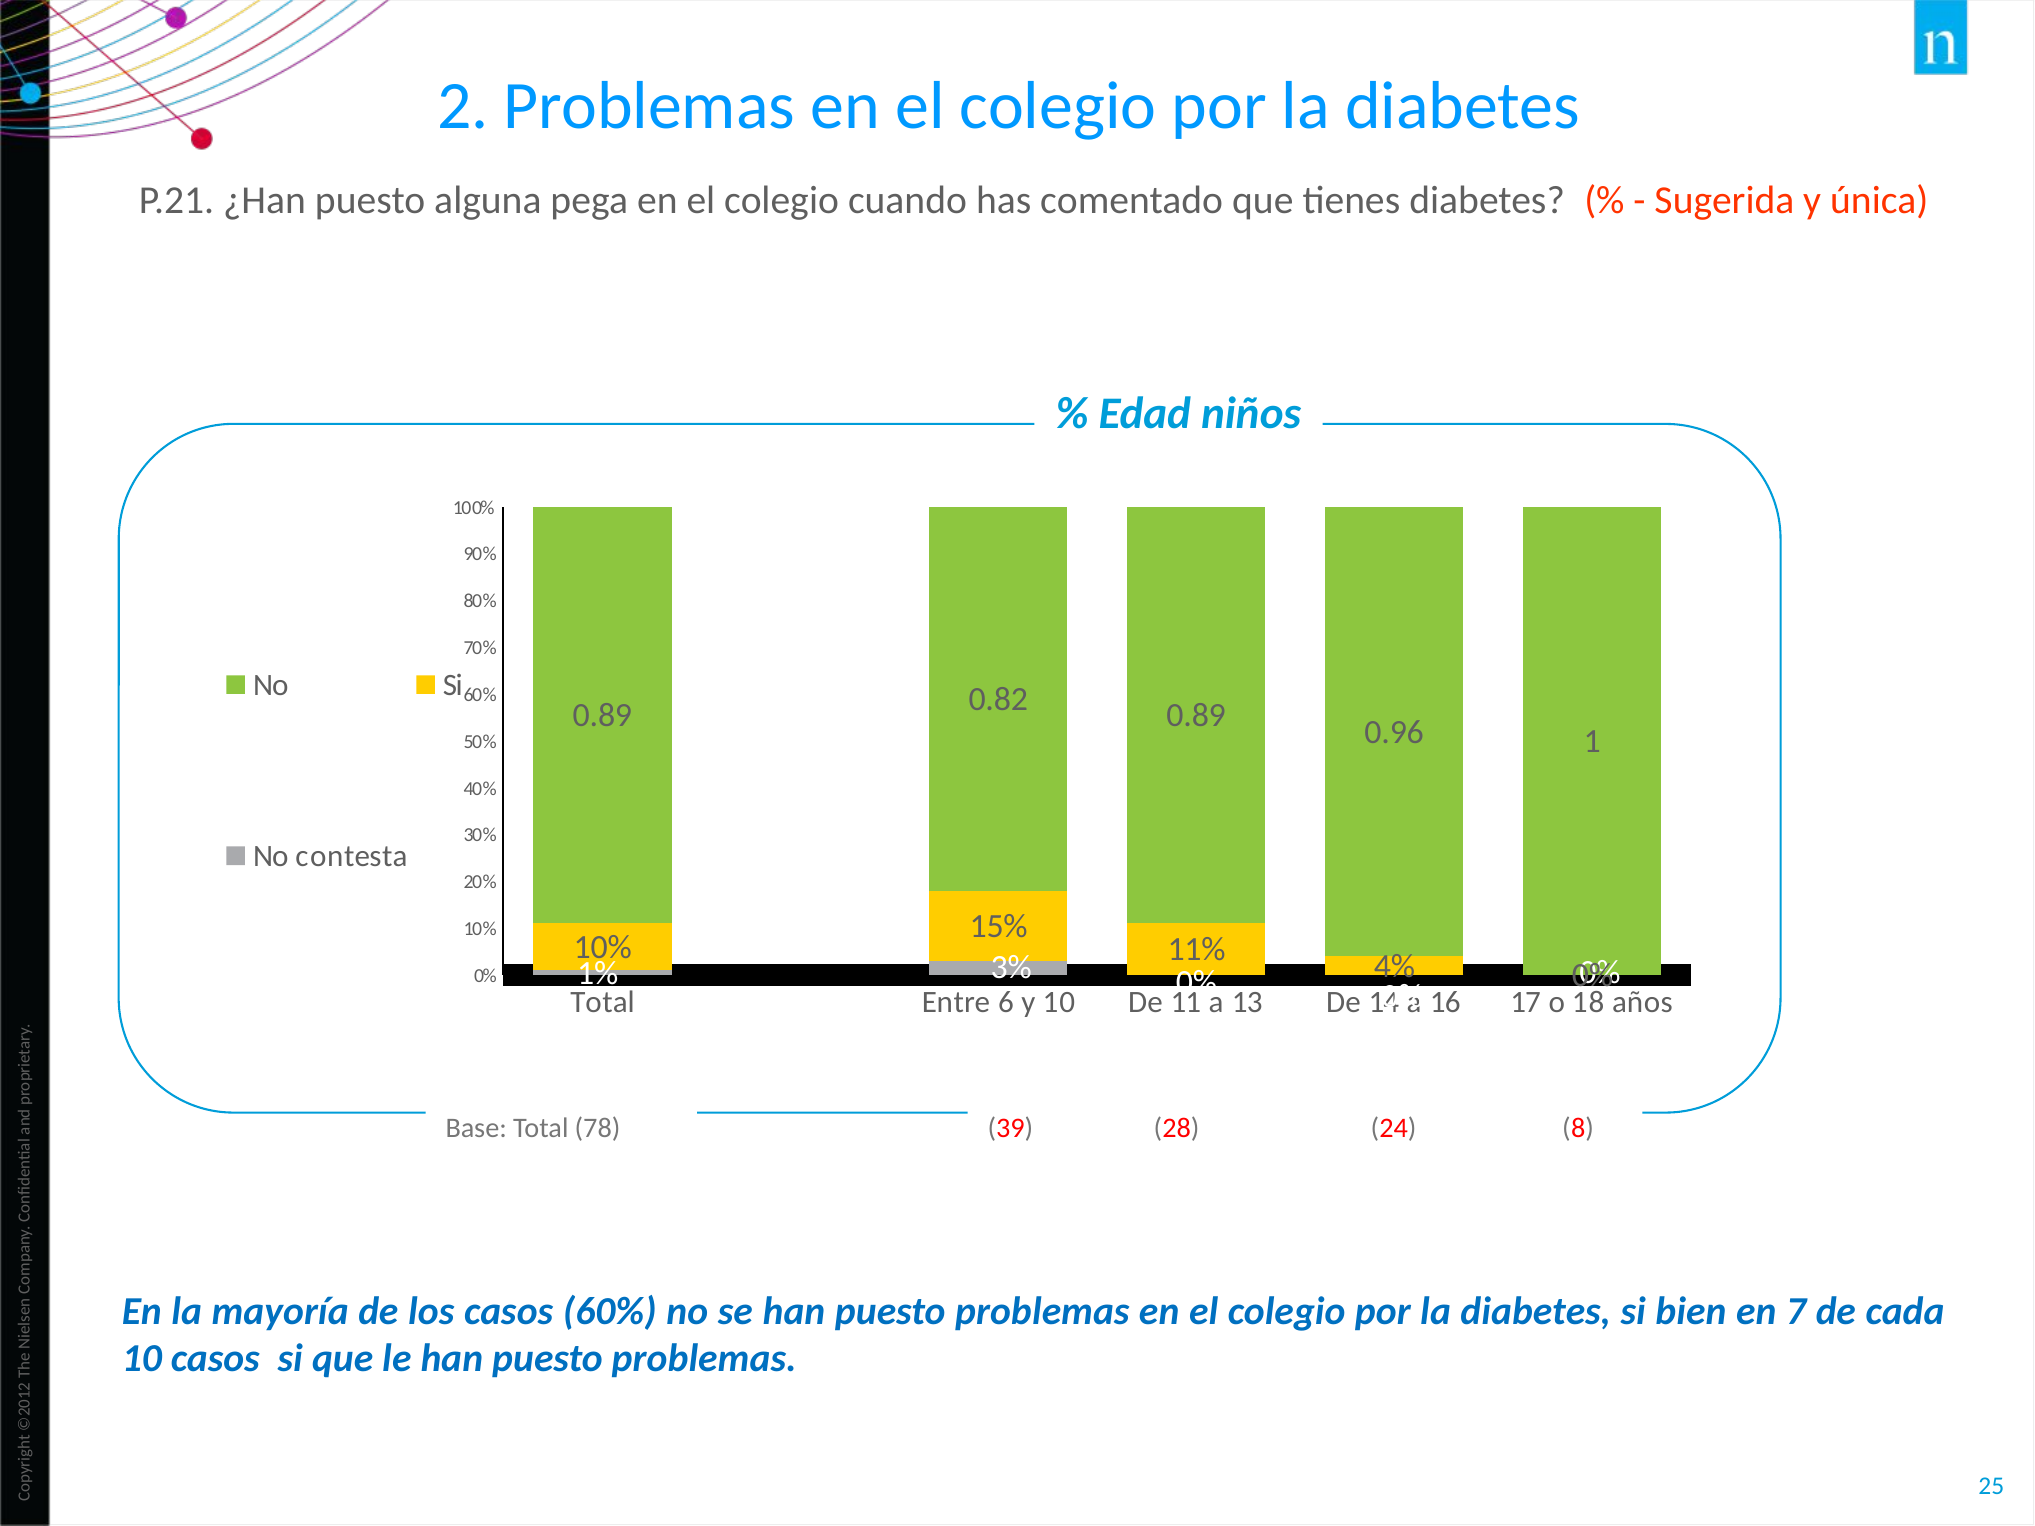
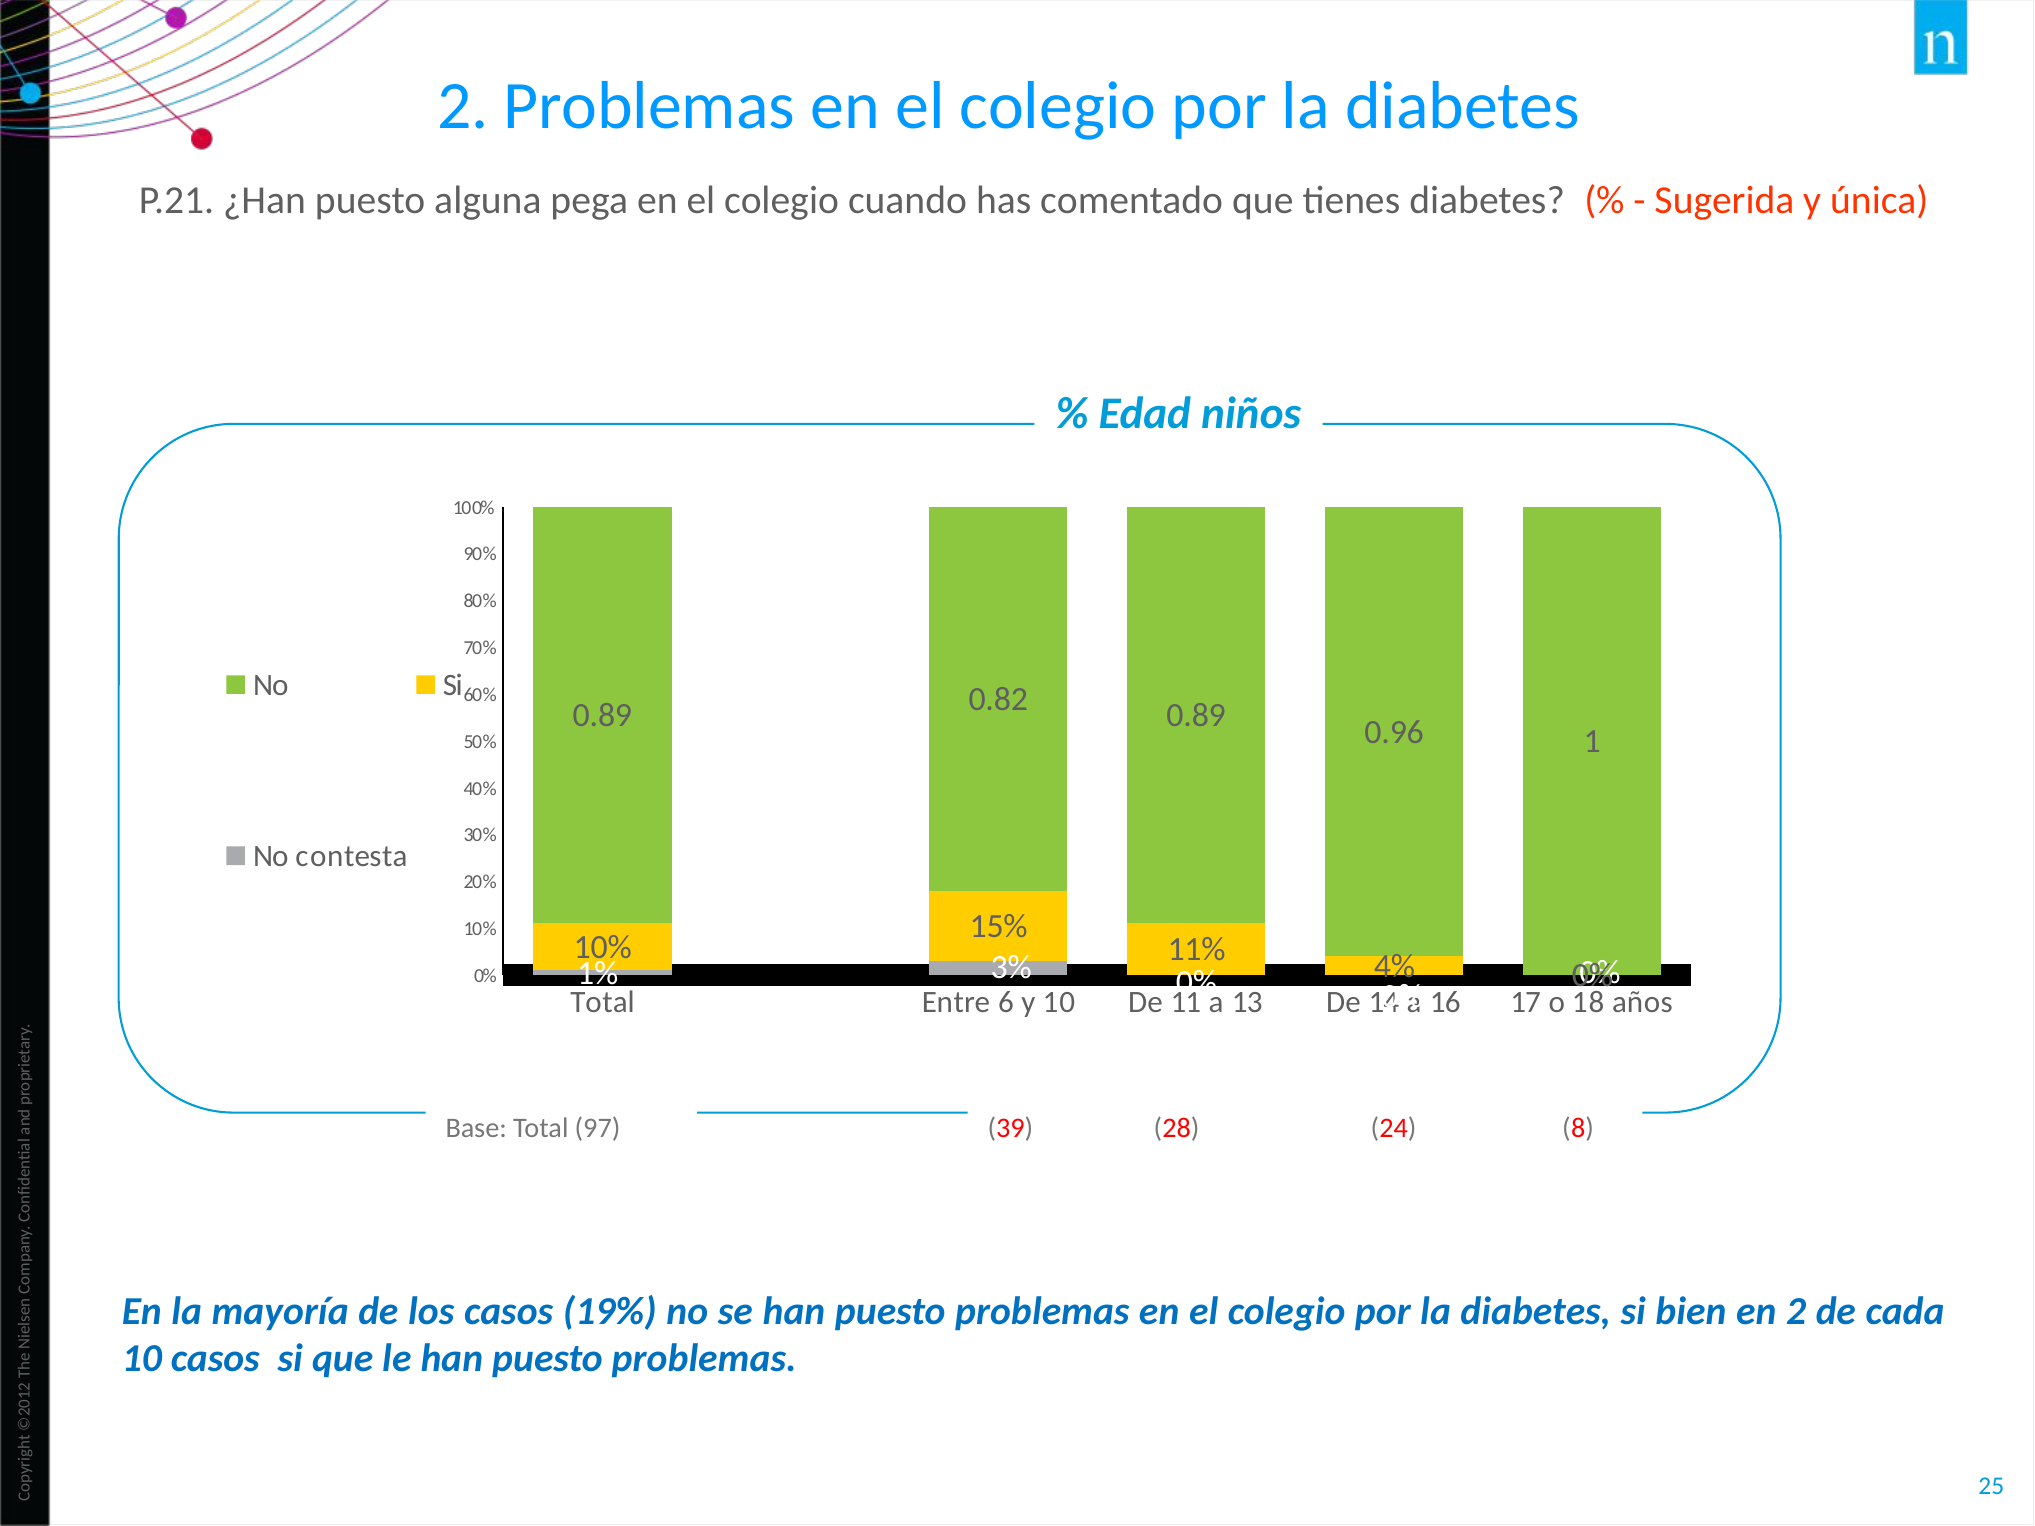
78: 78 -> 97
casos 60%: 60% -> 19%
en 7: 7 -> 2
